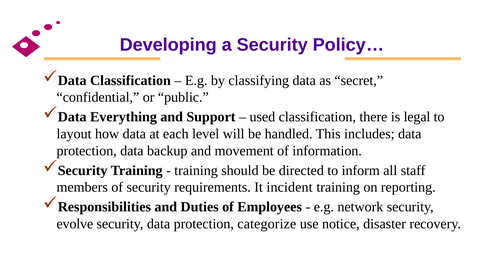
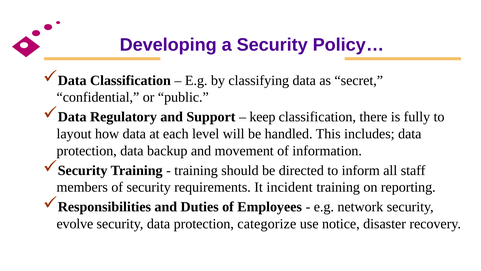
Everything: Everything -> Regulatory
used: used -> keep
legal: legal -> fully
